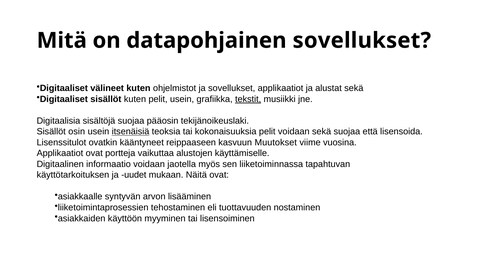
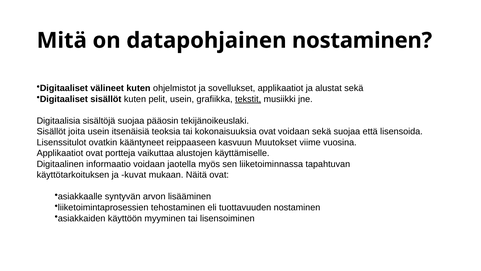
datapohjainen sovellukset: sovellukset -> nostaminen
osin: osin -> joita
itsenäisiä underline: present -> none
kokonaisuuksia pelit: pelit -> ovat
uudet: uudet -> kuvat
